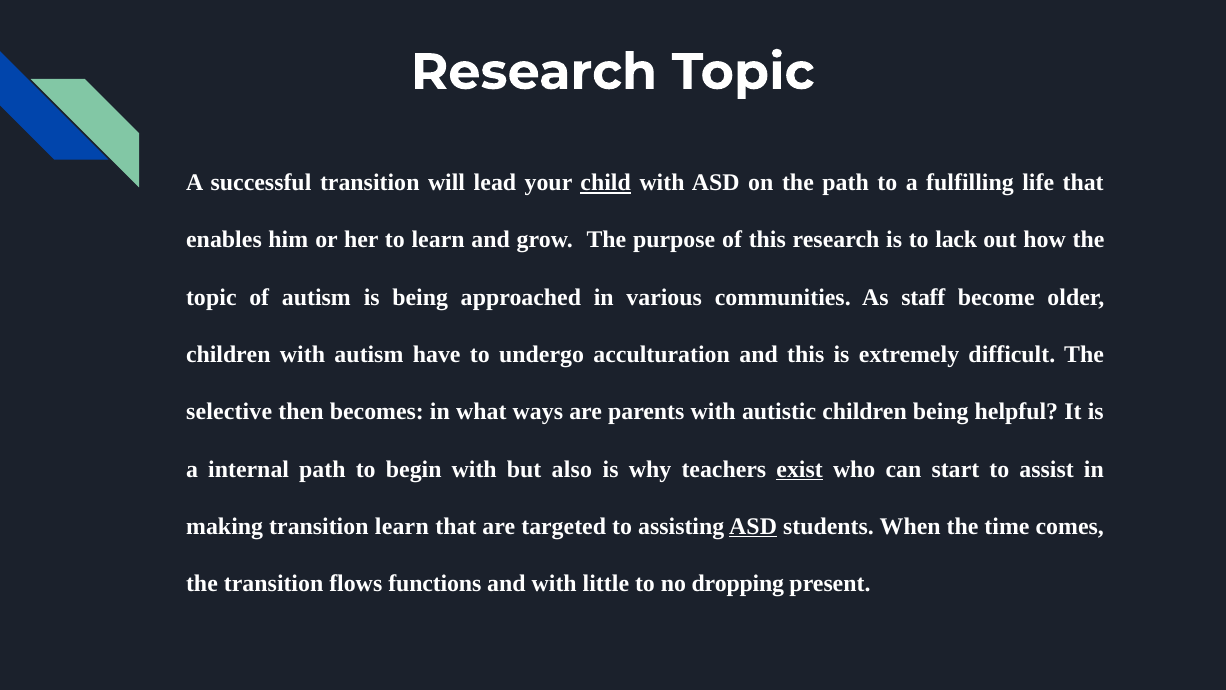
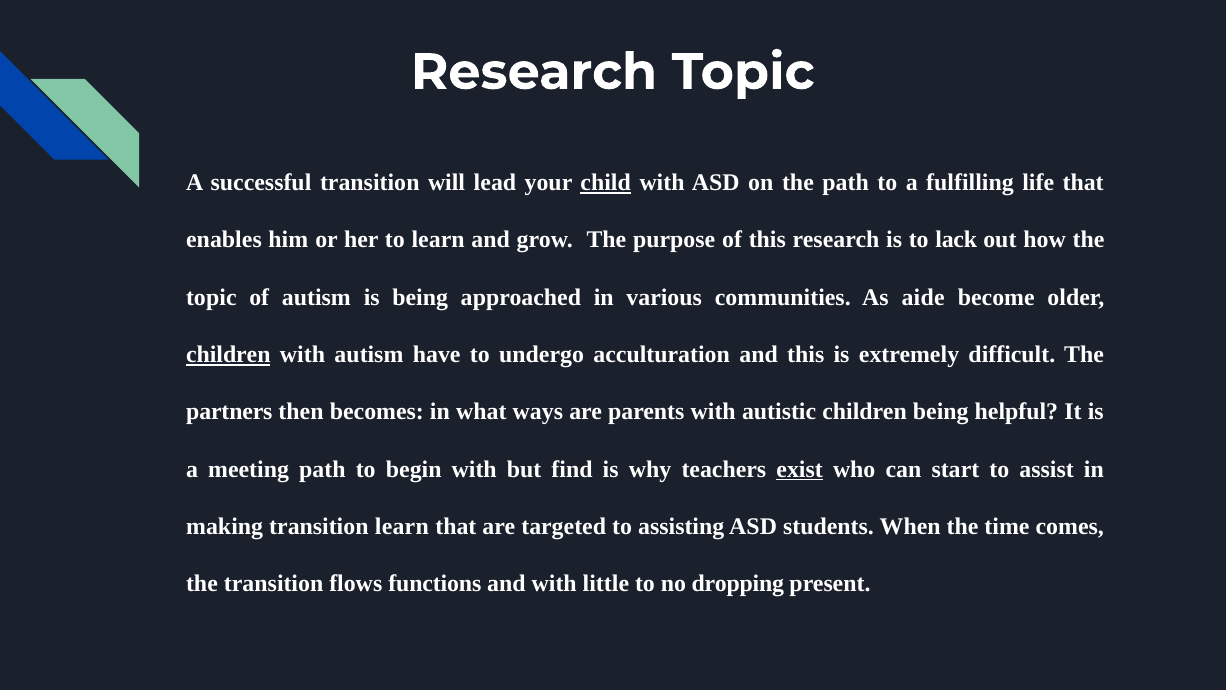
staff: staff -> aide
children at (228, 354) underline: none -> present
selective: selective -> partners
internal: internal -> meeting
also: also -> find
ASD at (753, 526) underline: present -> none
